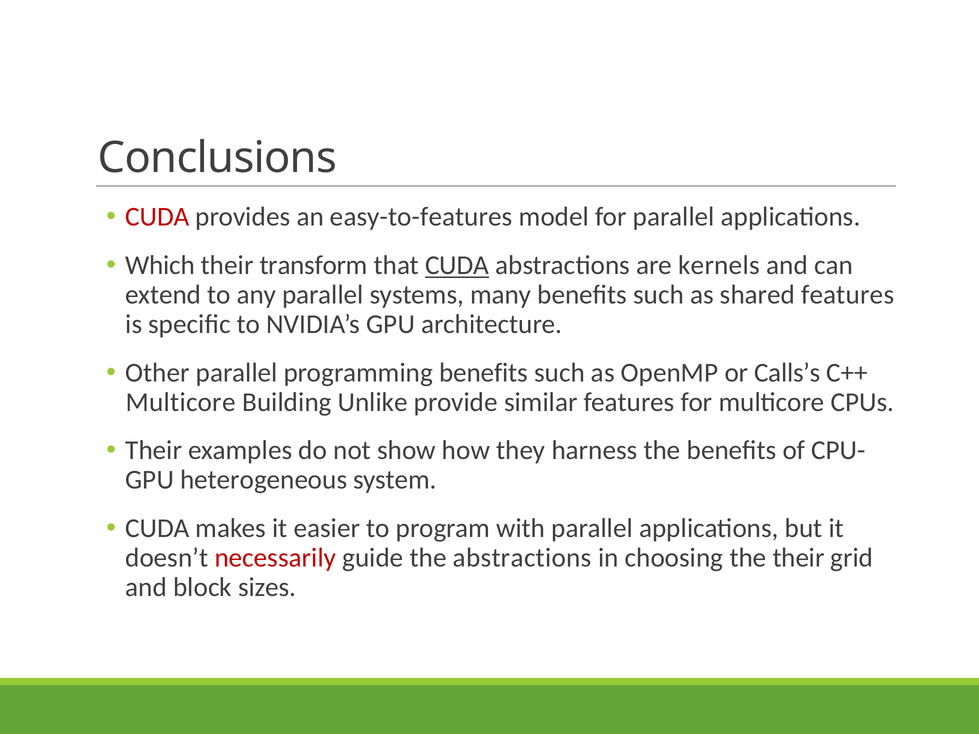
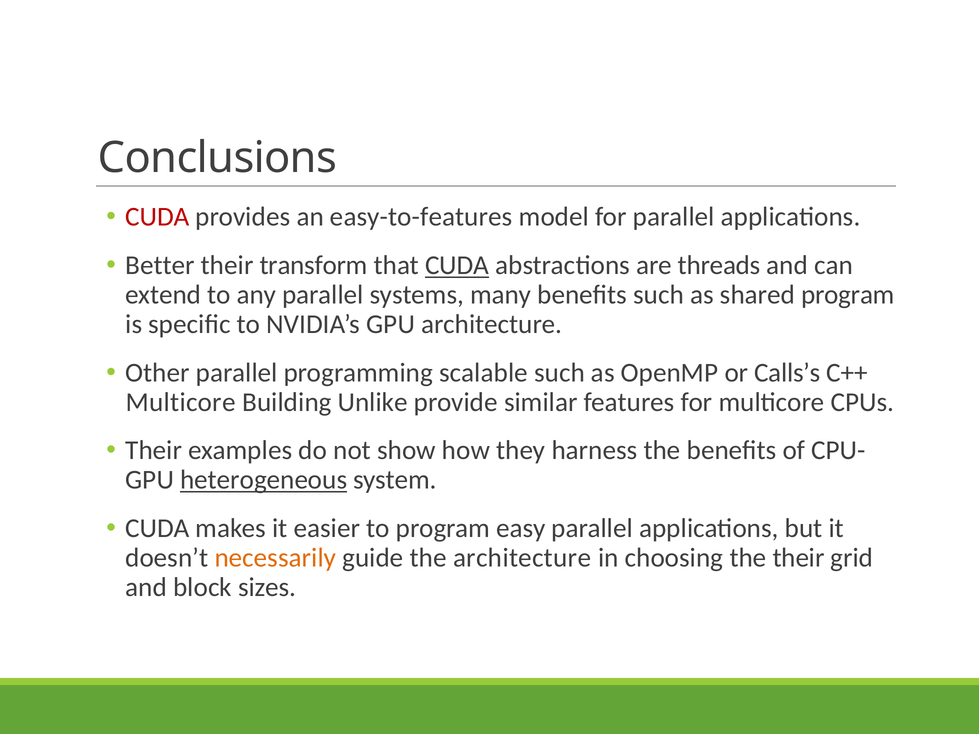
Which: Which -> Better
kernels: kernels -> threads
shared features: features -> program
programming benefits: benefits -> scalable
heterogeneous underline: none -> present
with: with -> easy
necessarily colour: red -> orange
the abstractions: abstractions -> architecture
